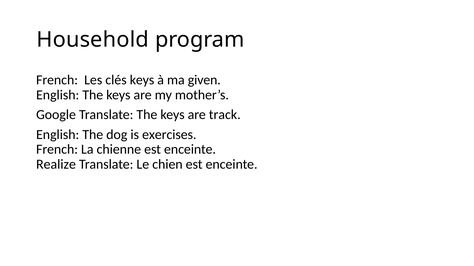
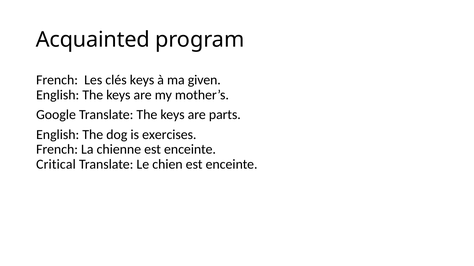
Household: Household -> Acquainted
track: track -> parts
Realize: Realize -> Critical
